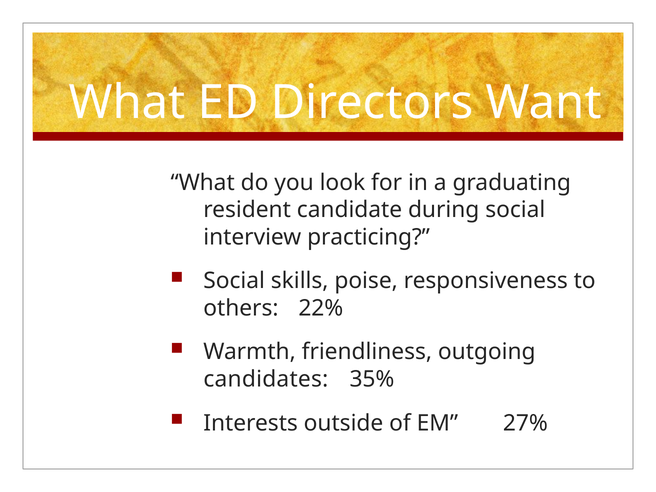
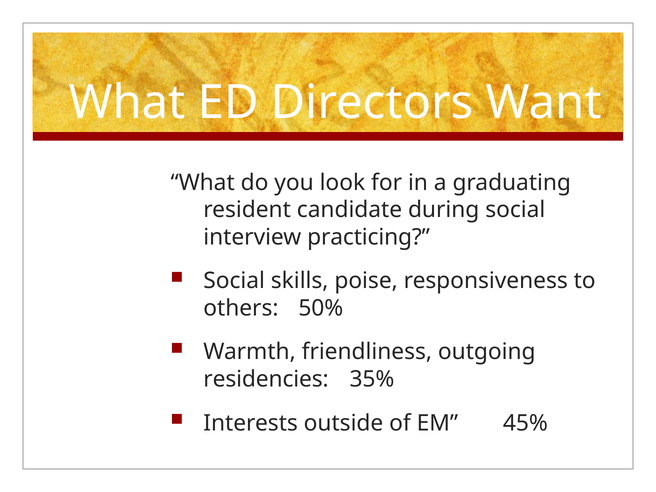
22%: 22% -> 50%
candidates: candidates -> residencies
27%: 27% -> 45%
